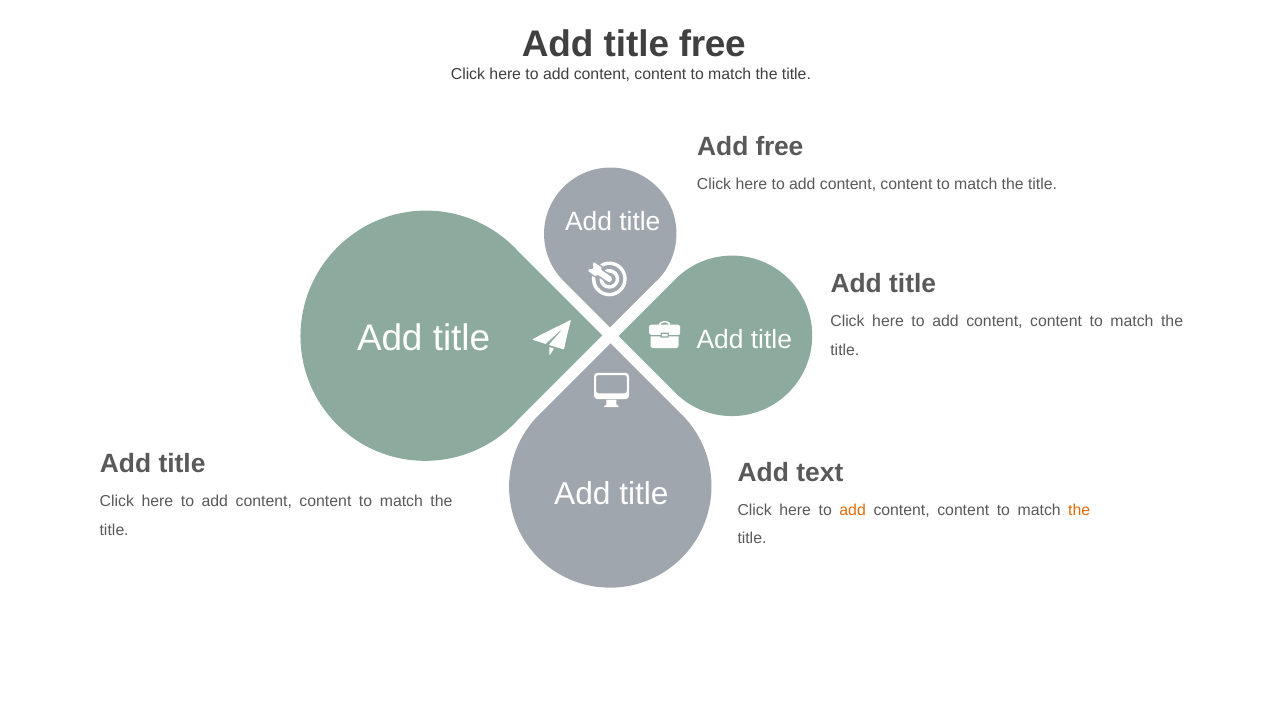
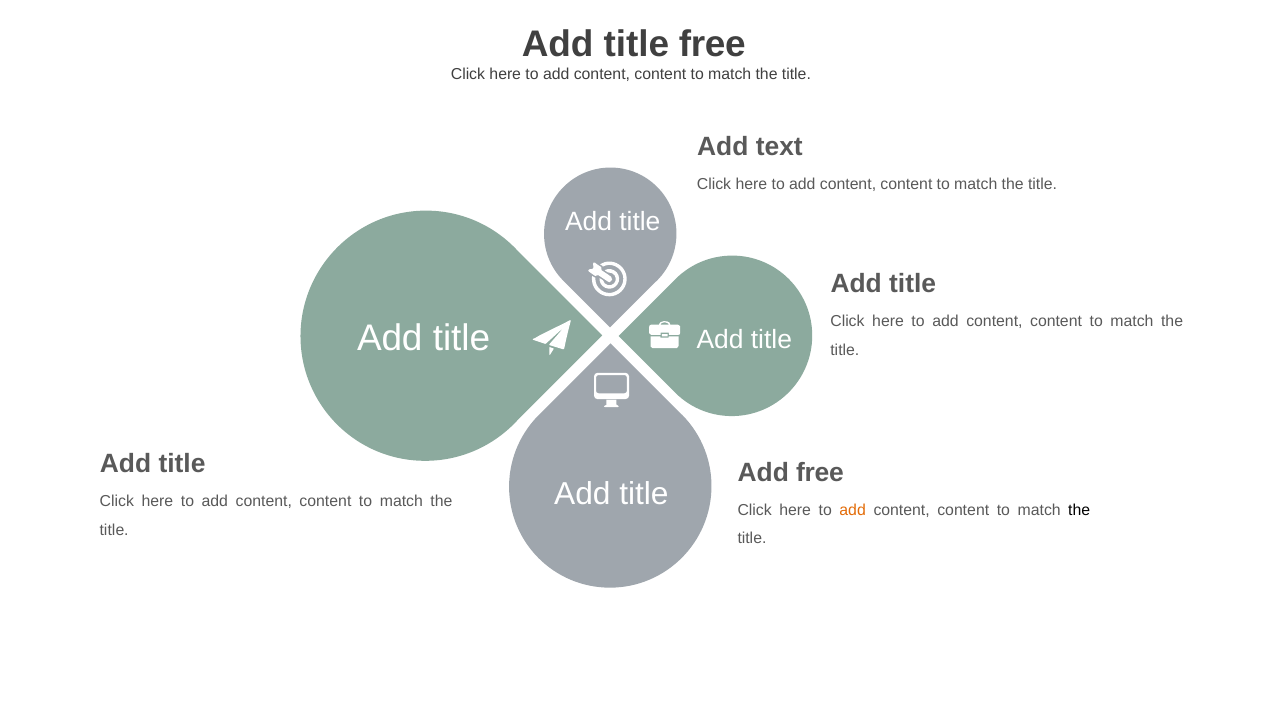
Add free: free -> text
Add text: text -> free
the at (1079, 510) colour: orange -> black
